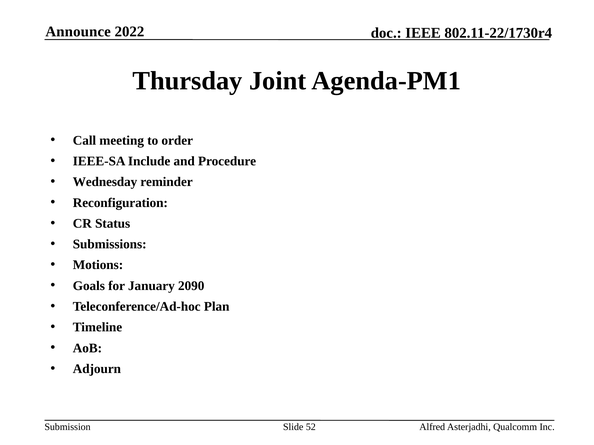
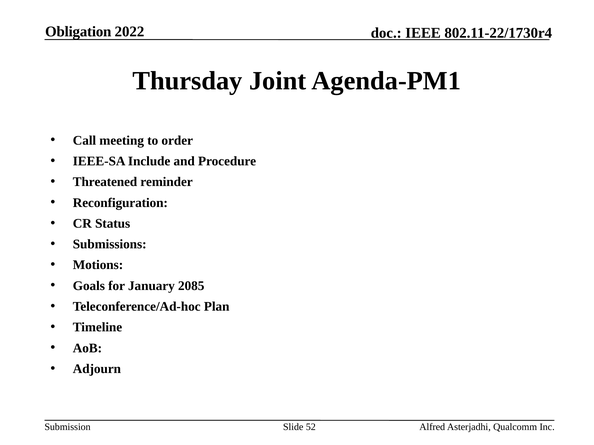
Announce: Announce -> Obligation
Wednesday: Wednesday -> Threatened
2090: 2090 -> 2085
